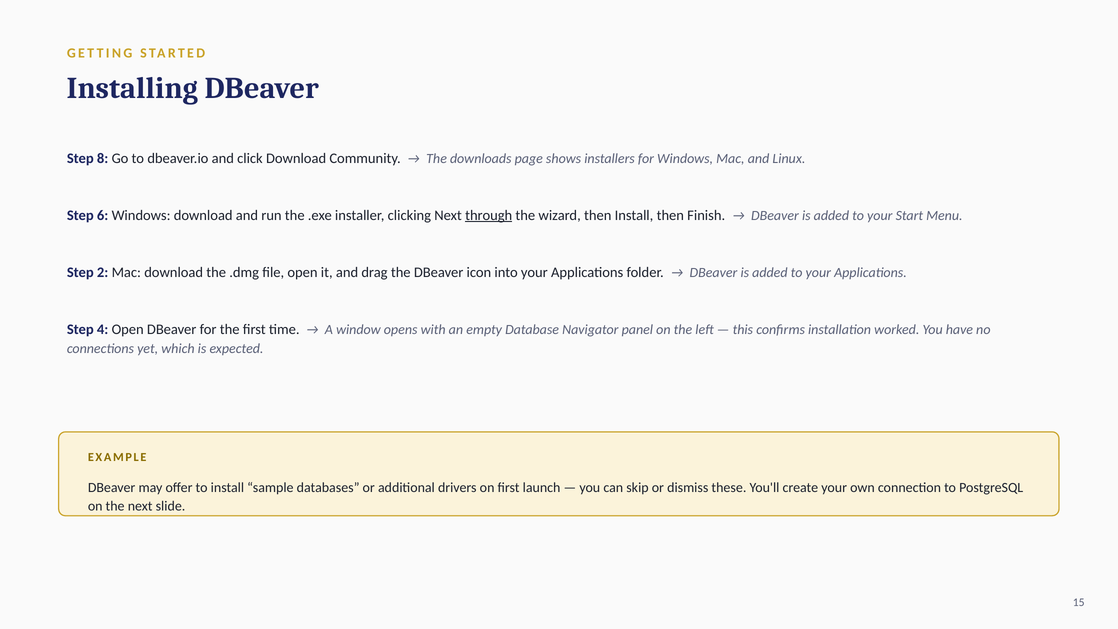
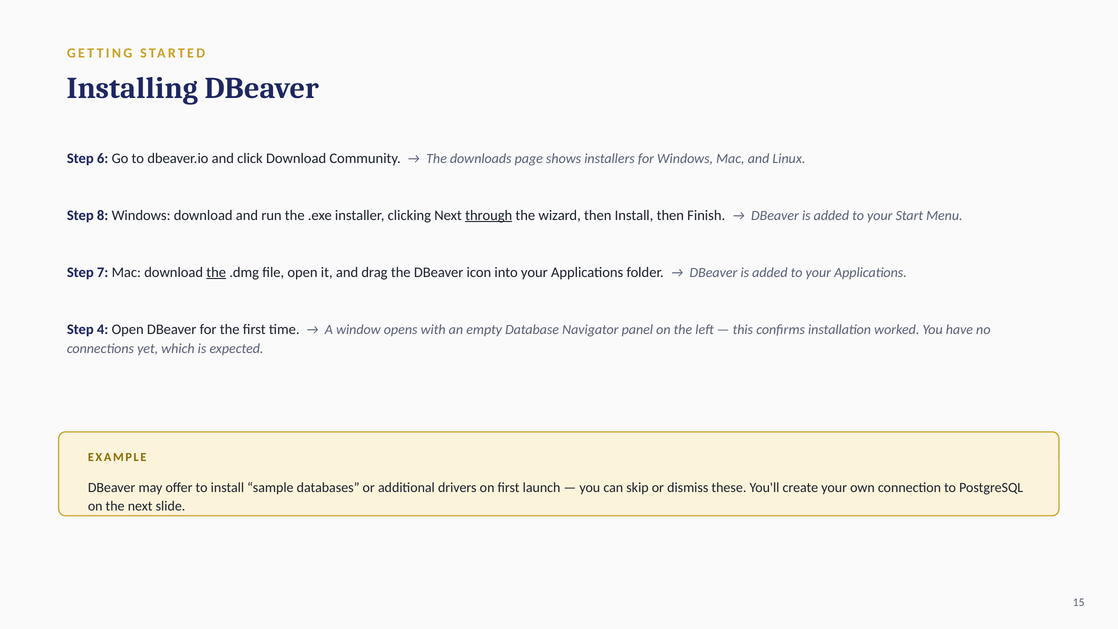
8: 8 -> 6
6: 6 -> 8
2: 2 -> 7
the at (216, 272) underline: none -> present
